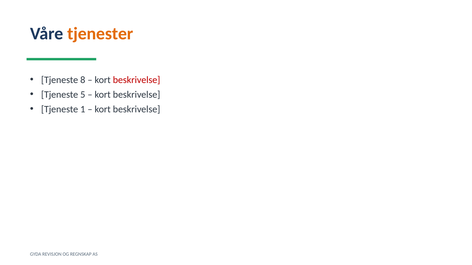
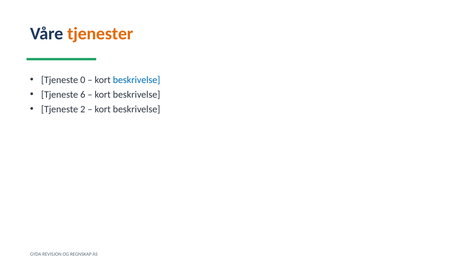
8: 8 -> 0
beskrivelse at (137, 80) colour: red -> blue
5: 5 -> 6
1: 1 -> 2
